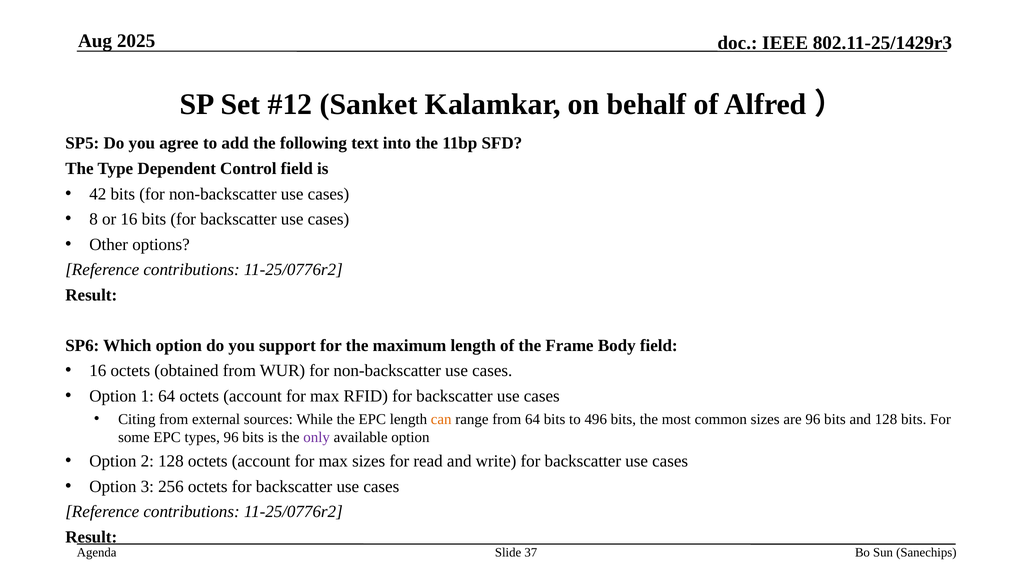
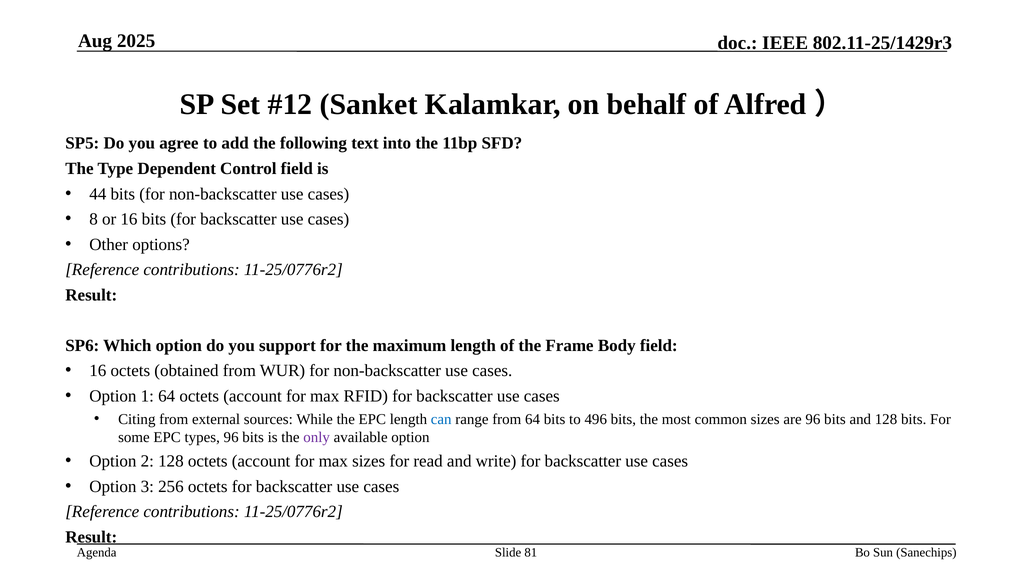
42: 42 -> 44
can colour: orange -> blue
37: 37 -> 81
